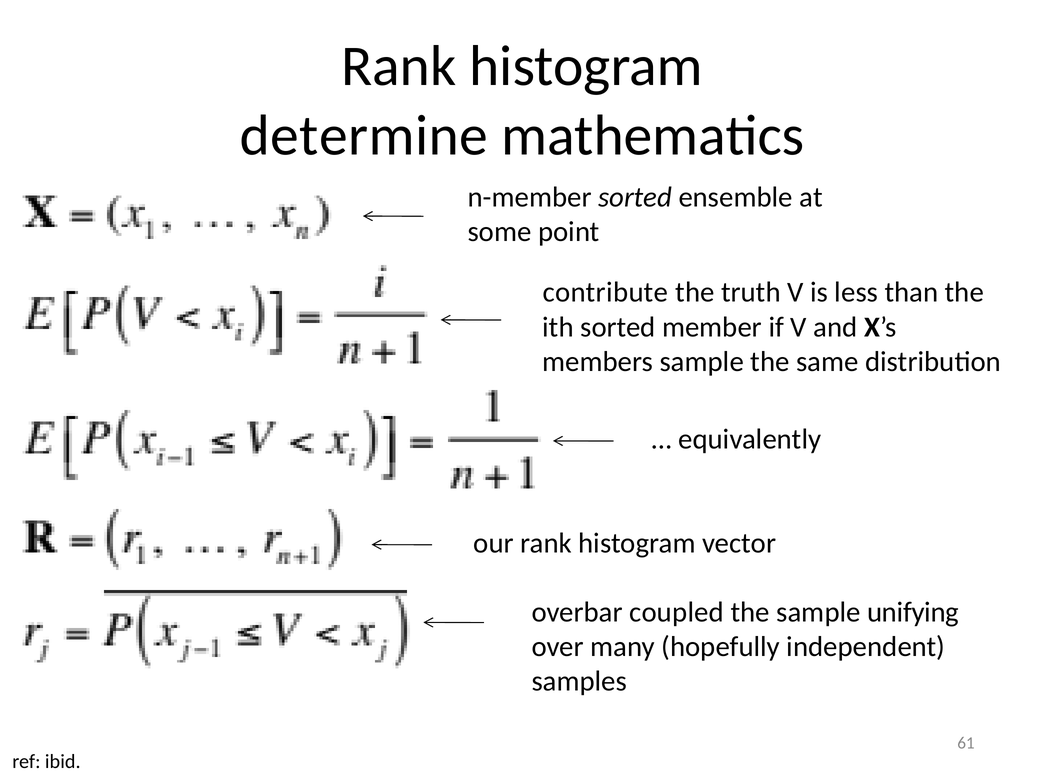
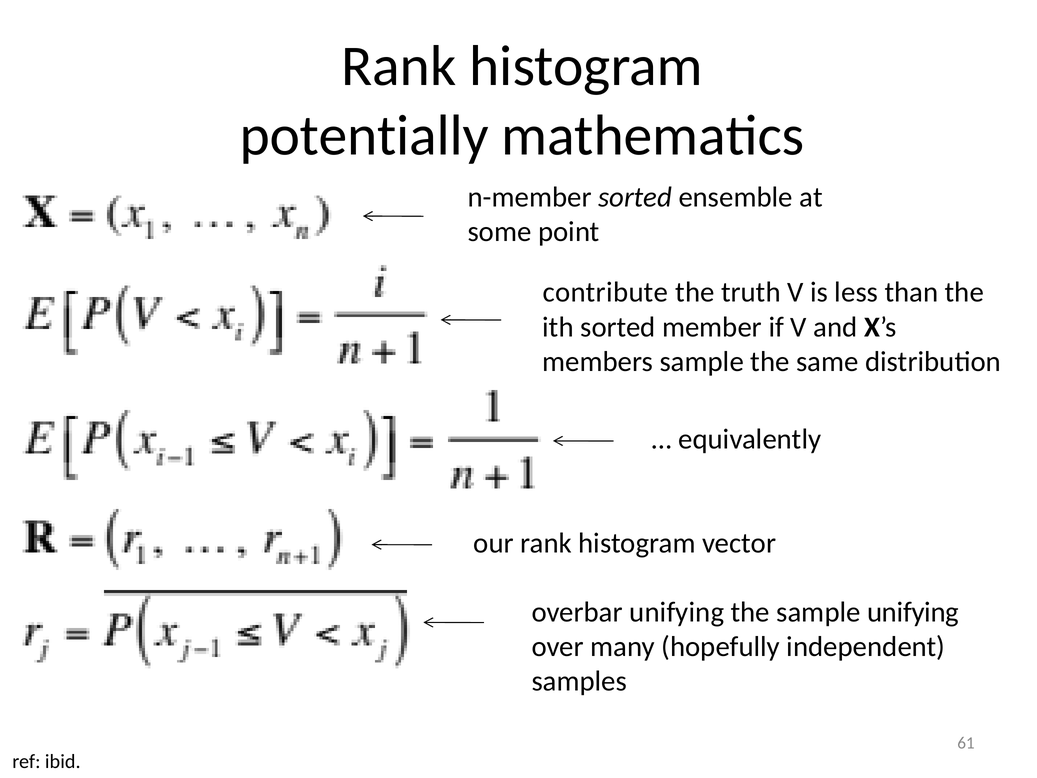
determine: determine -> potentially
overbar coupled: coupled -> unifying
